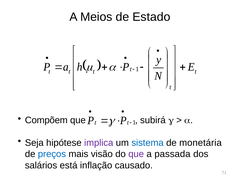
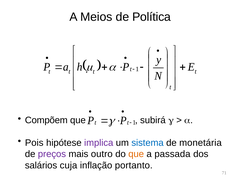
Estado: Estado -> Política
Seja: Seja -> Pois
preços colour: blue -> purple
visão: visão -> outro
que at (136, 154) colour: purple -> orange
está: está -> cuja
causado: causado -> portanto
